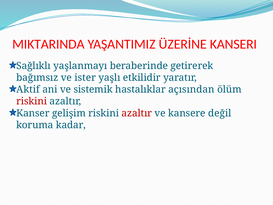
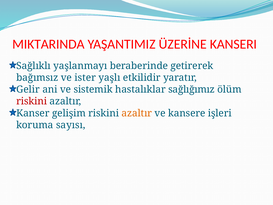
Aktif: Aktif -> Gelir
açısından: açısından -> sağlığımız
azaltır at (137, 113) colour: red -> orange
değil: değil -> işleri
kadar: kadar -> sayısı
